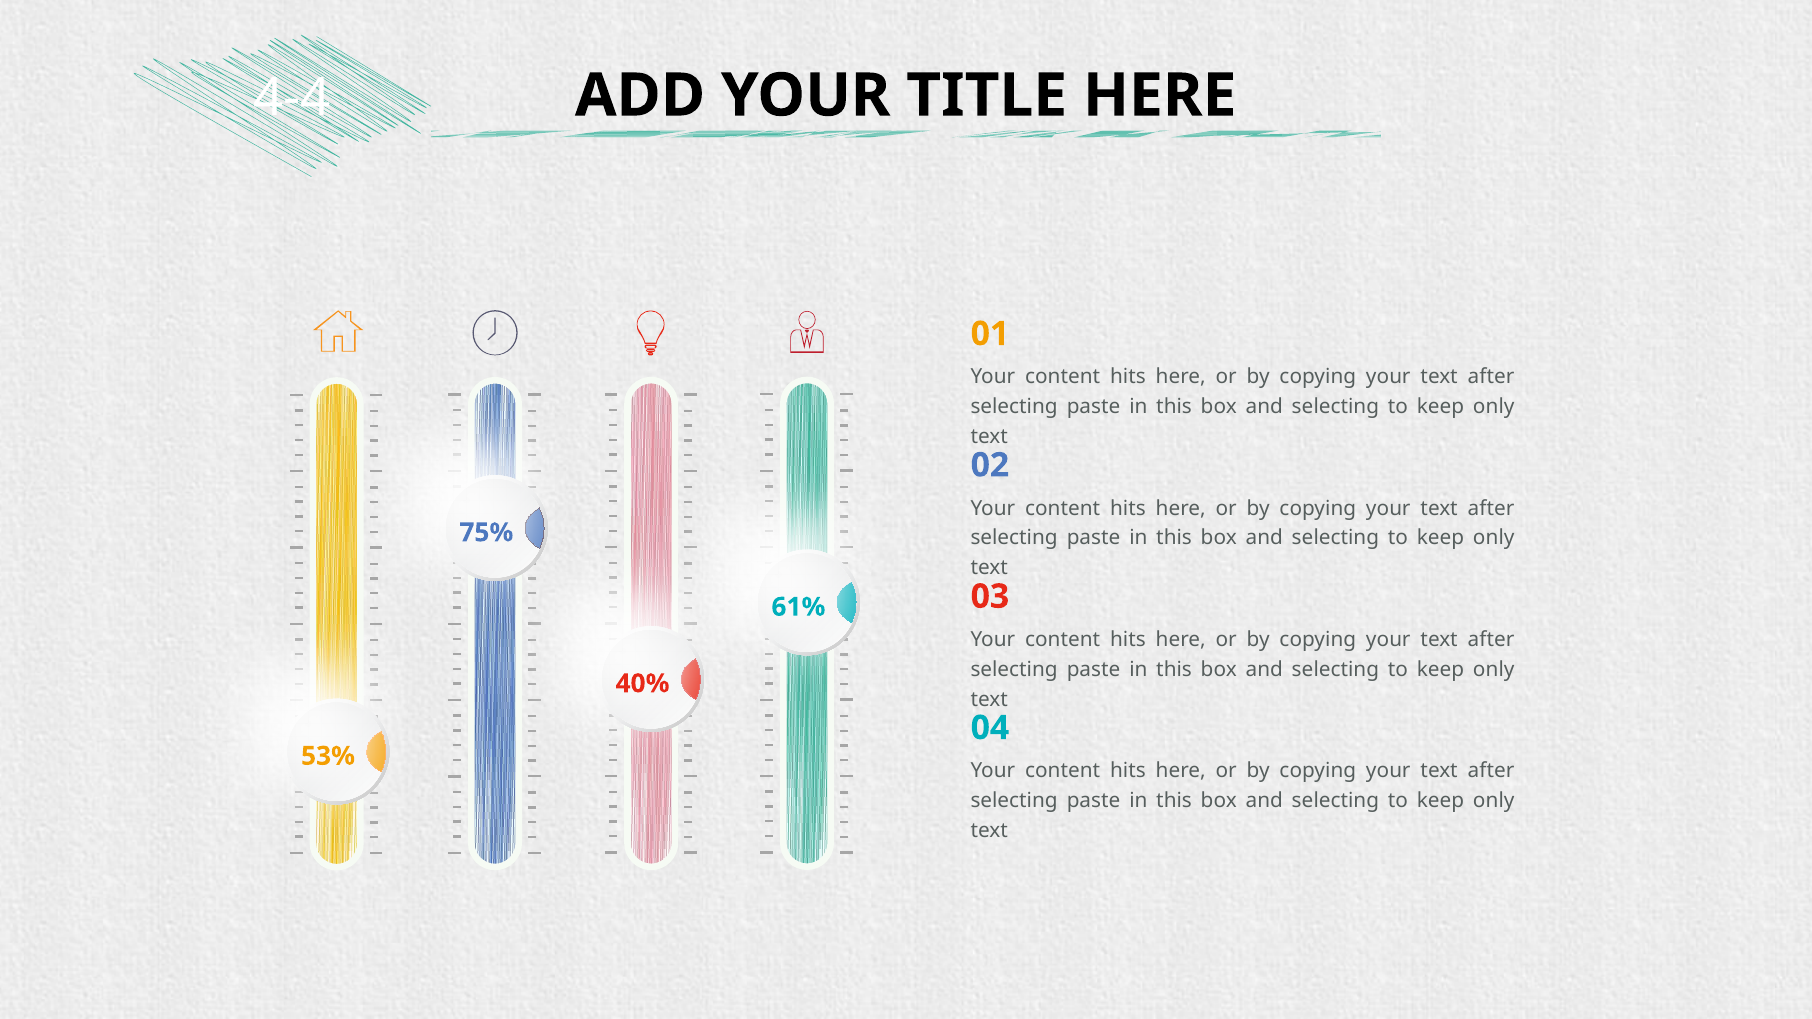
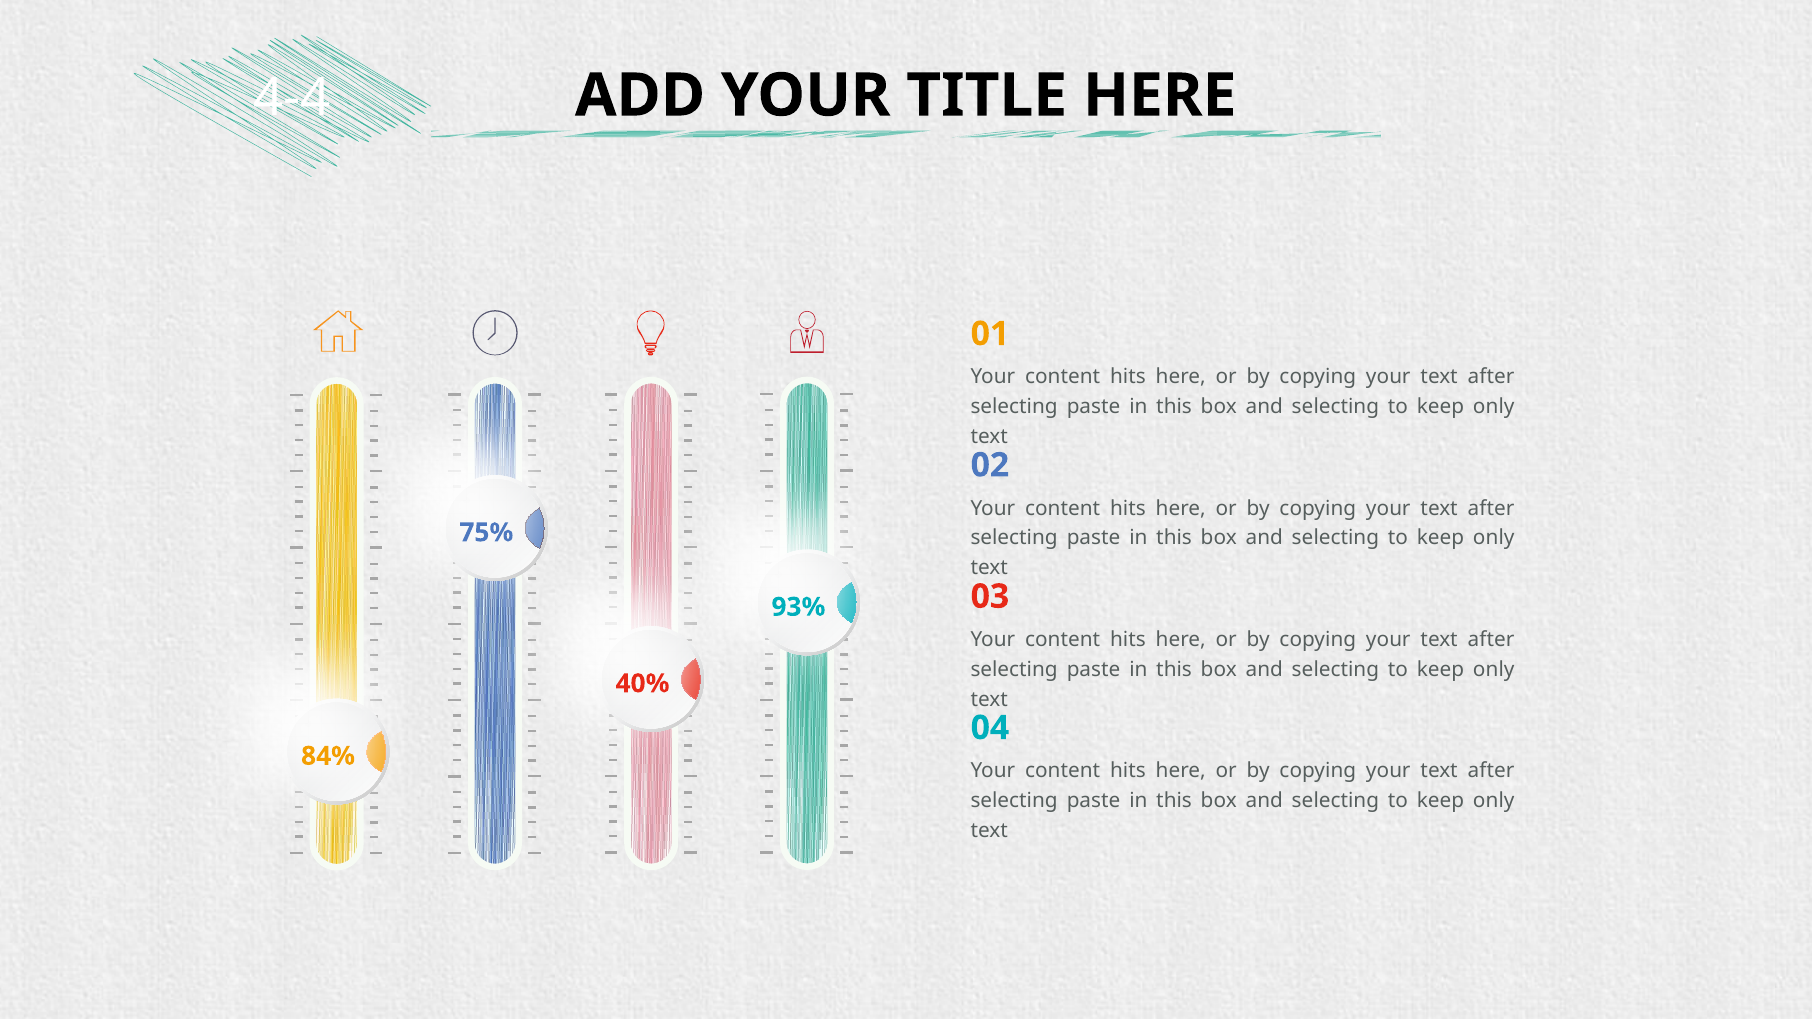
61%: 61% -> 93%
53%: 53% -> 84%
